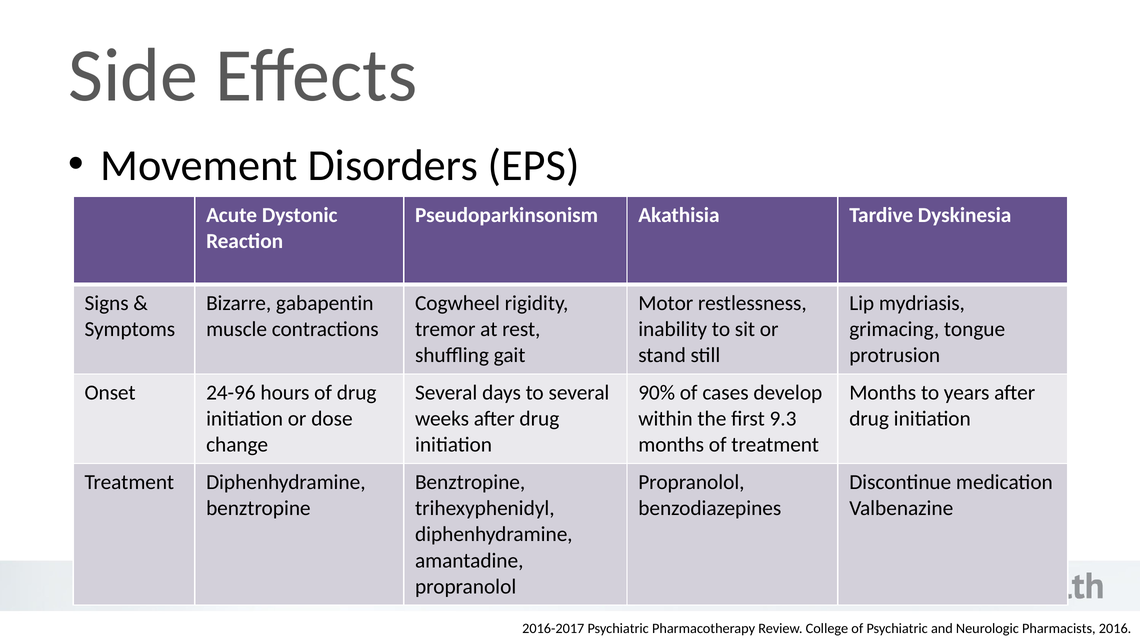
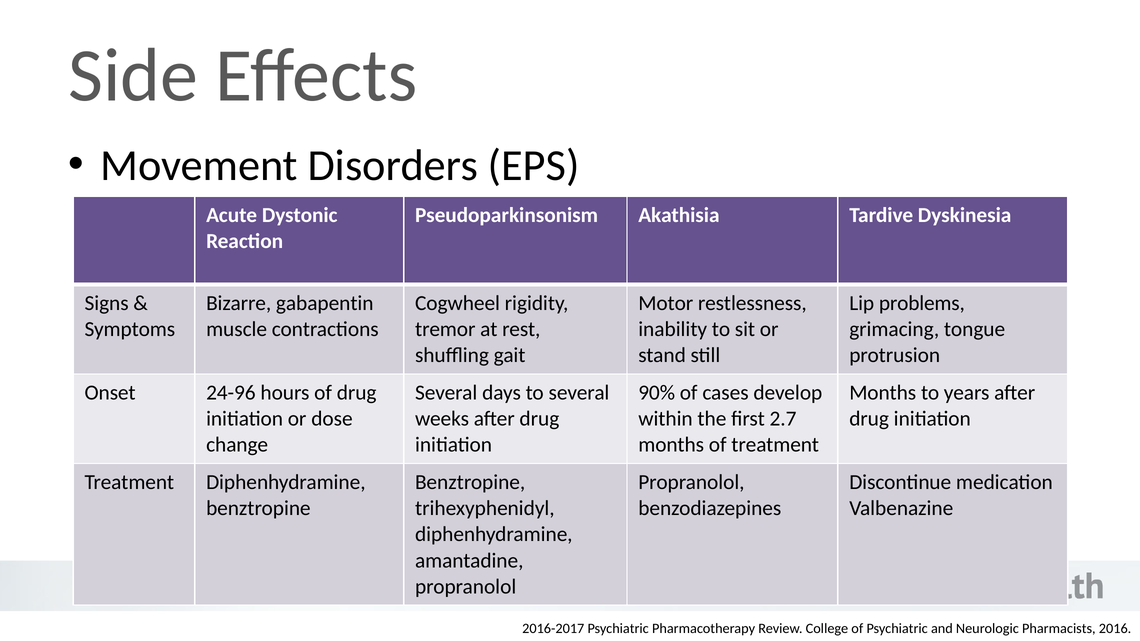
mydriasis: mydriasis -> problems
9.3: 9.3 -> 2.7
